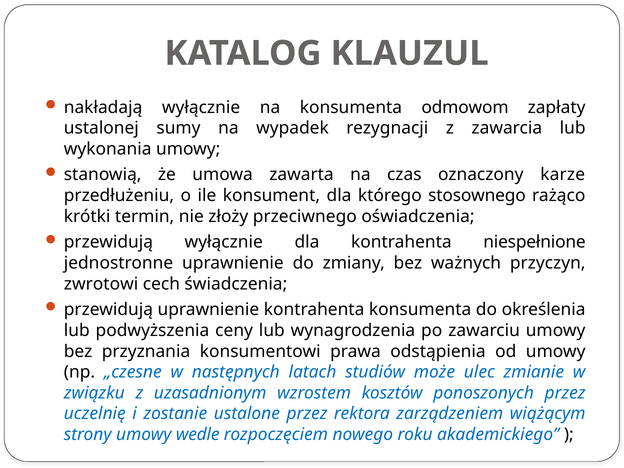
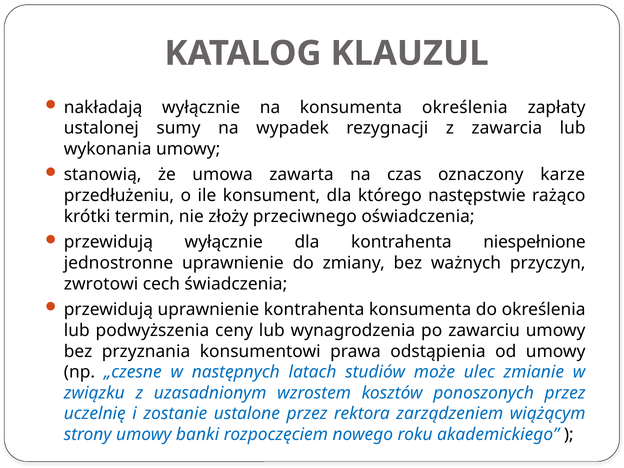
konsumenta odmowom: odmowom -> określenia
stosownego: stosownego -> następstwie
wedle: wedle -> banki
